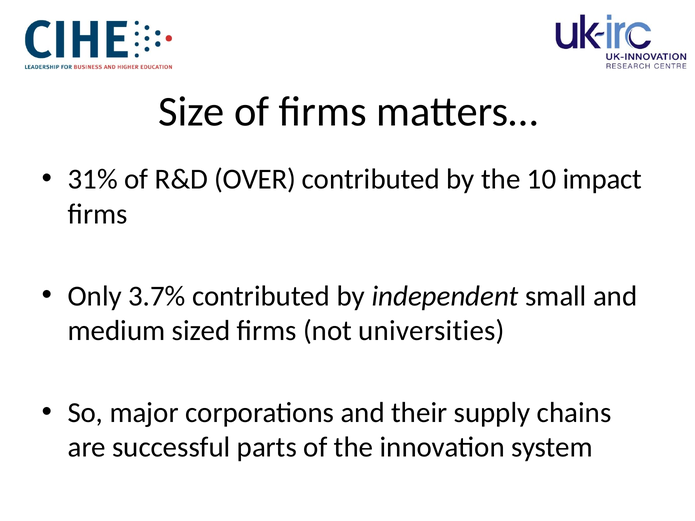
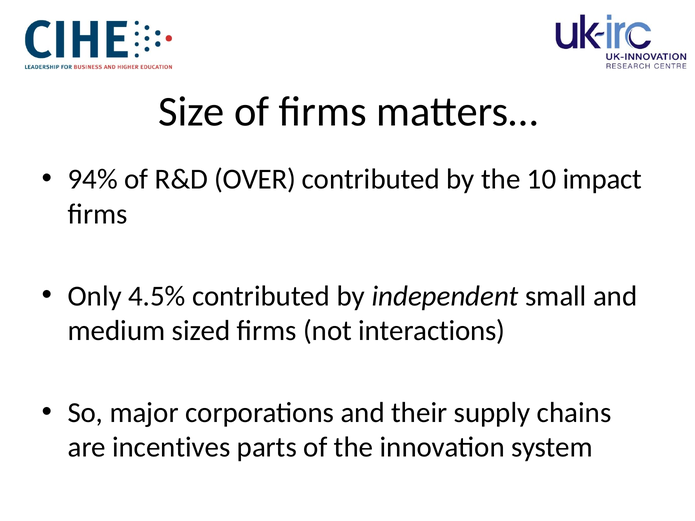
31%: 31% -> 94%
3.7%: 3.7% -> 4.5%
universities: universities -> interactions
successful: successful -> incentives
